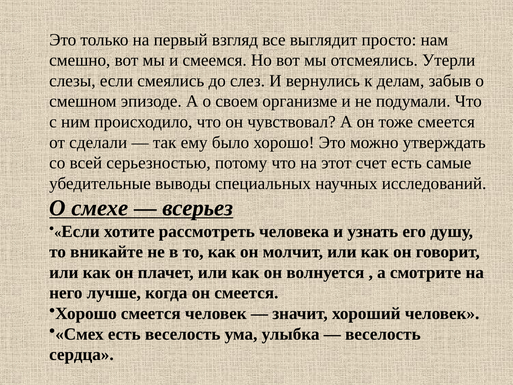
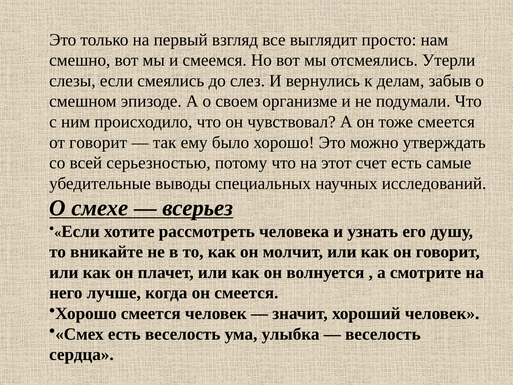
от сделали: сделали -> говорит
